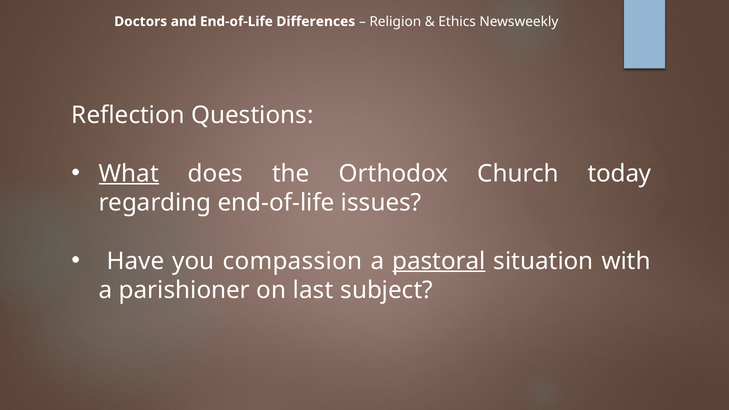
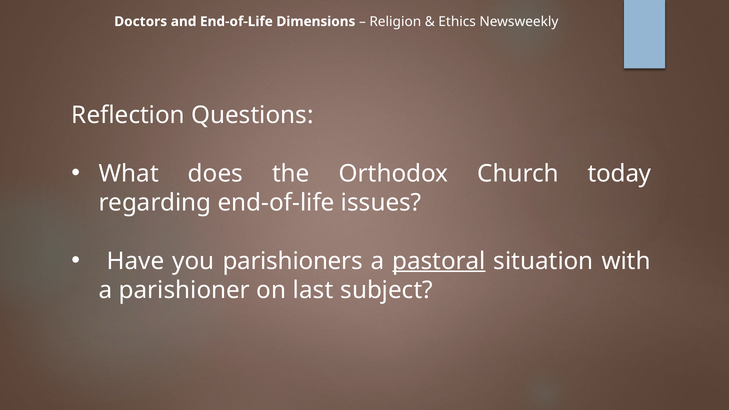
Differences: Differences -> Dimensions
What underline: present -> none
compassion: compassion -> parishioners
